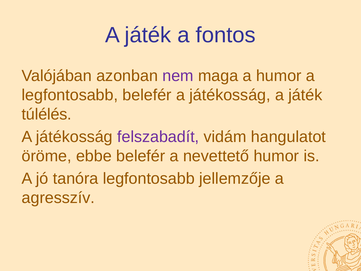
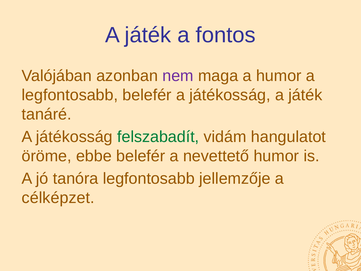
túlélés: túlélés -> tanáré
felszabadít colour: purple -> green
agresszív: agresszív -> célképzet
